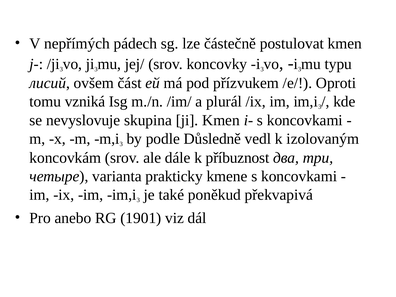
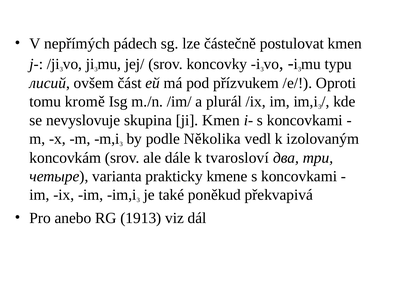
vzniká: vzniká -> kromě
Důsledně: Důsledně -> Několika
příbuznost: příbuznost -> tvarosloví
1901: 1901 -> 1913
